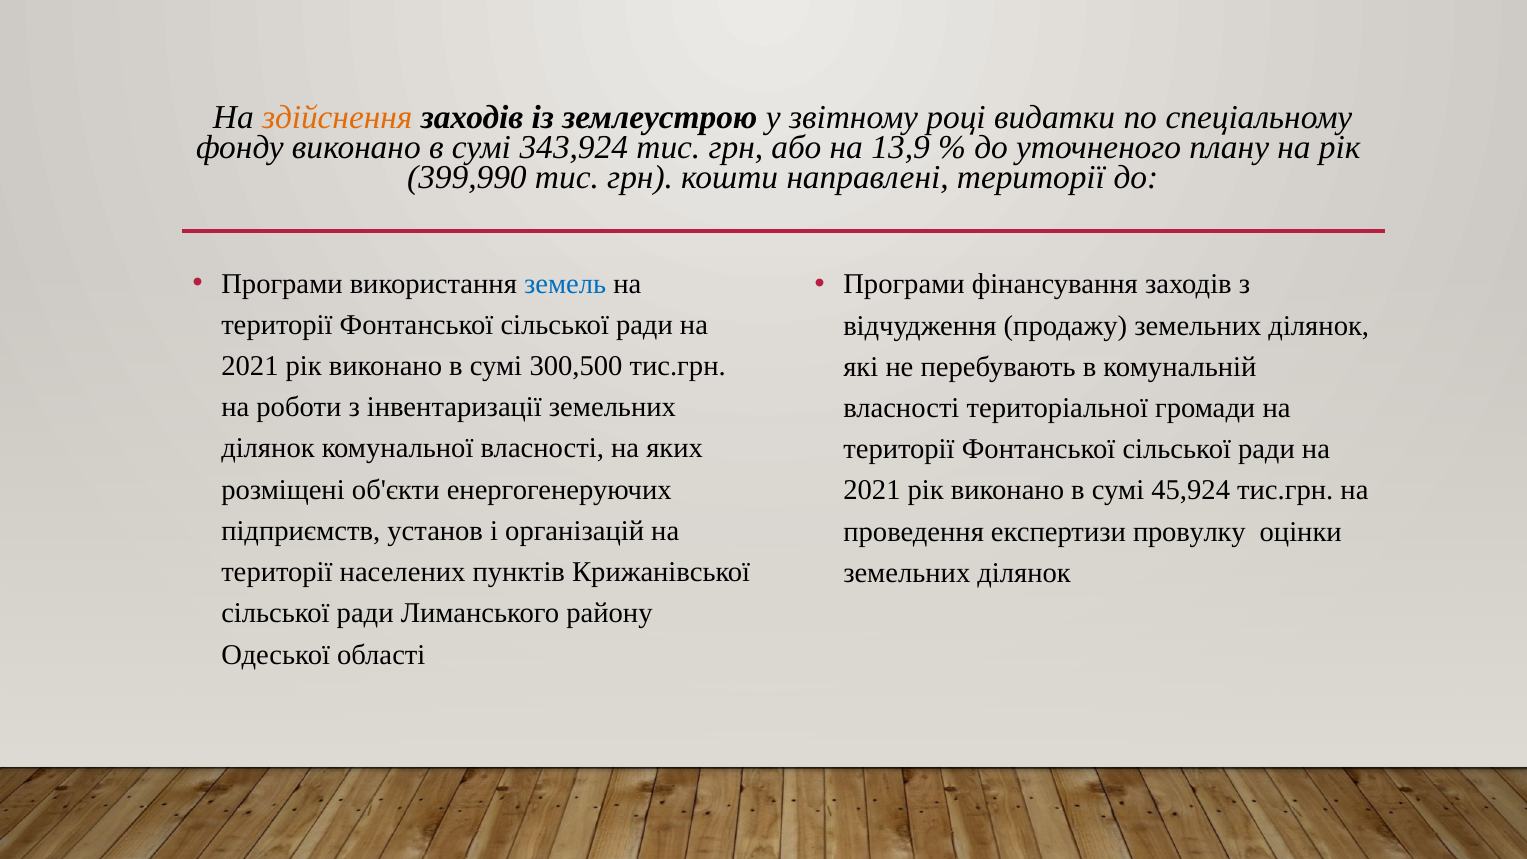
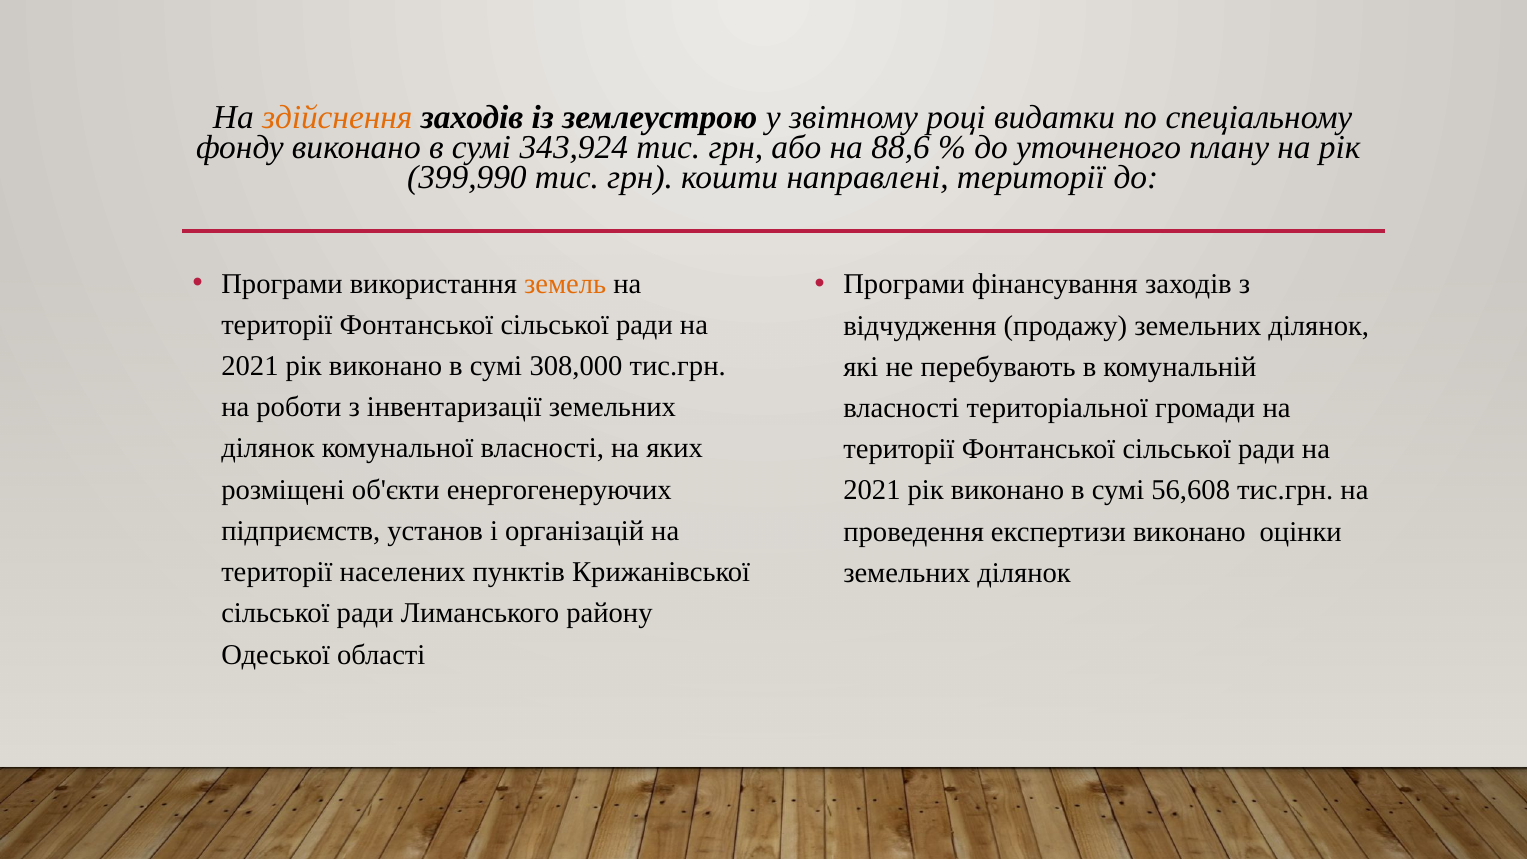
13,9: 13,9 -> 88,6
земель colour: blue -> orange
300,500: 300,500 -> 308,000
45,924: 45,924 -> 56,608
експертизи провулку: провулку -> виконано
